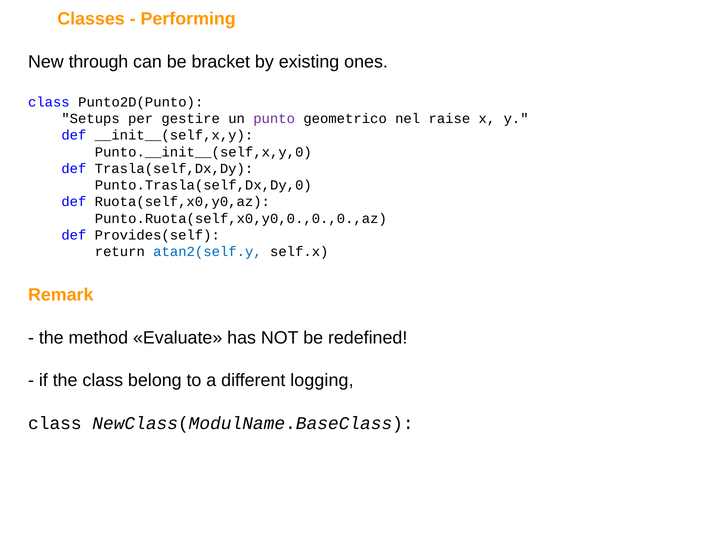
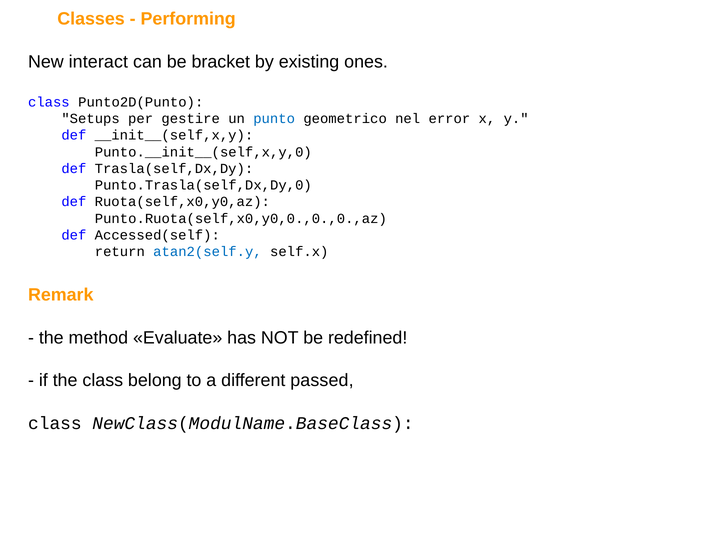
through: through -> interact
punto colour: purple -> blue
raise: raise -> error
Provides(self: Provides(self -> Accessed(self
logging: logging -> passed
